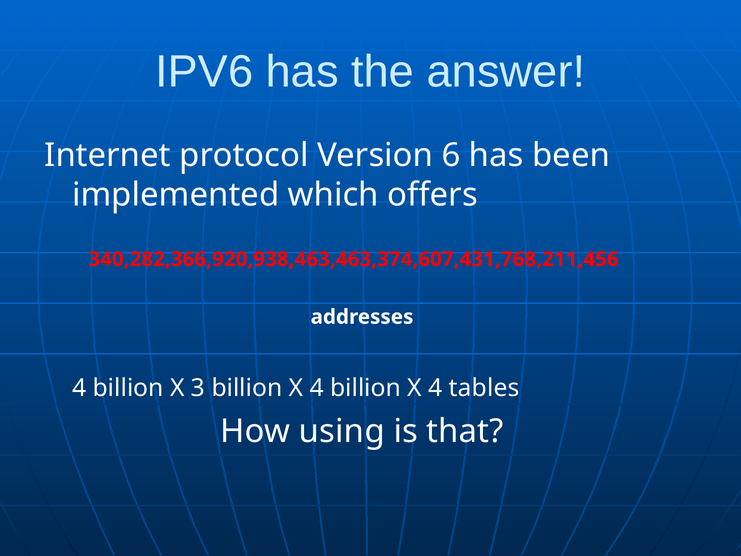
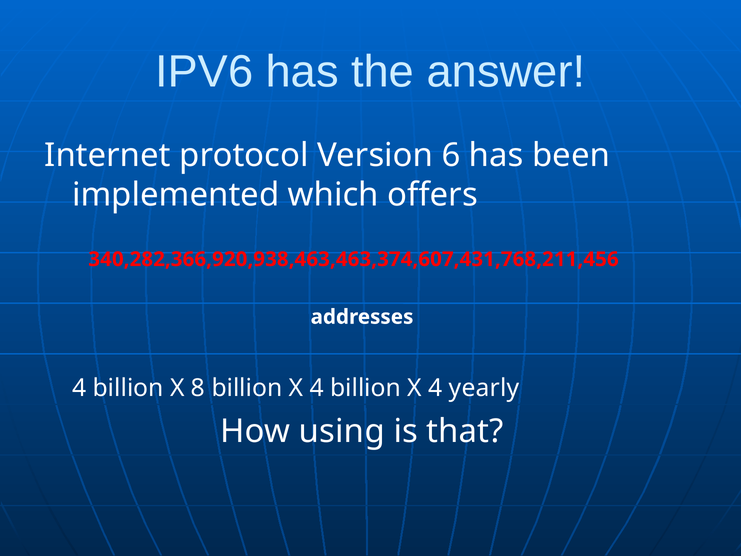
3: 3 -> 8
tables: tables -> yearly
